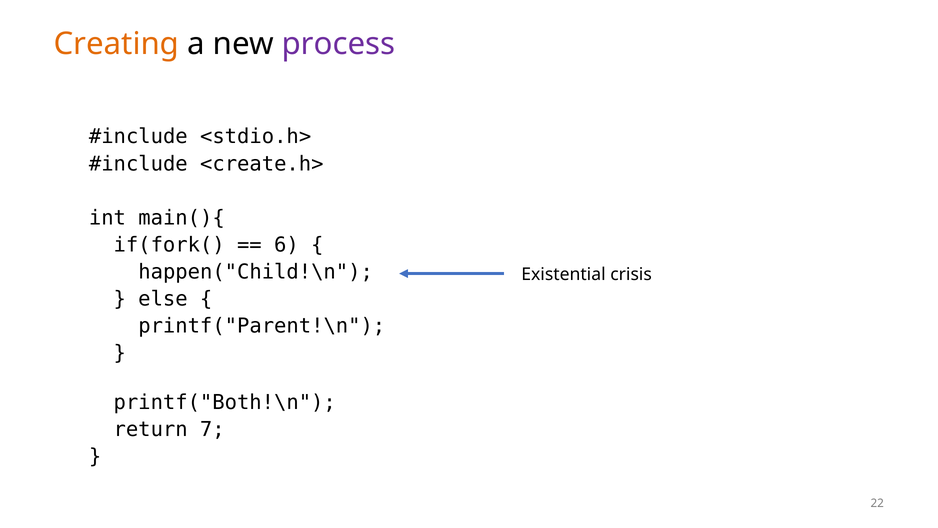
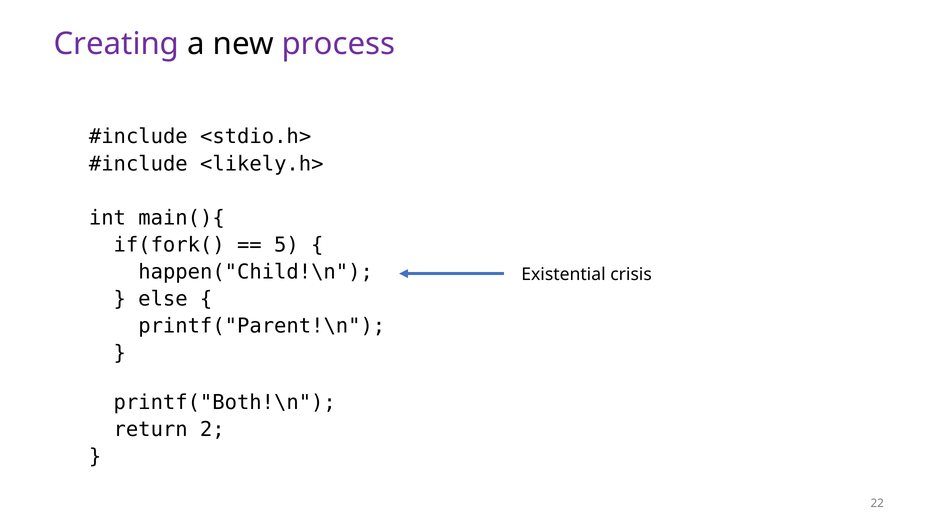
Creating colour: orange -> purple
<create.h>: <create.h> -> <likely.h>
6: 6 -> 5
7: 7 -> 2
